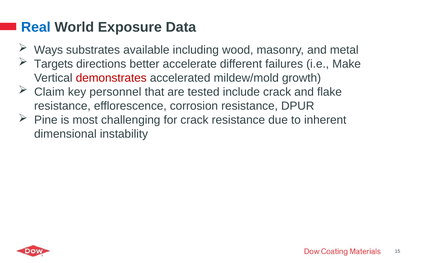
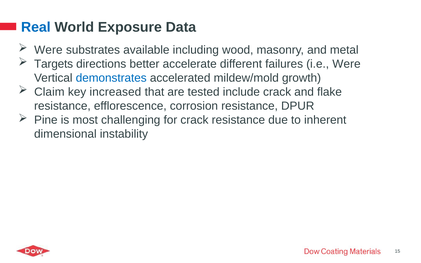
Ways at (49, 50): Ways -> Were
i.e Make: Make -> Were
demonstrates colour: red -> blue
personnel: personnel -> increased
